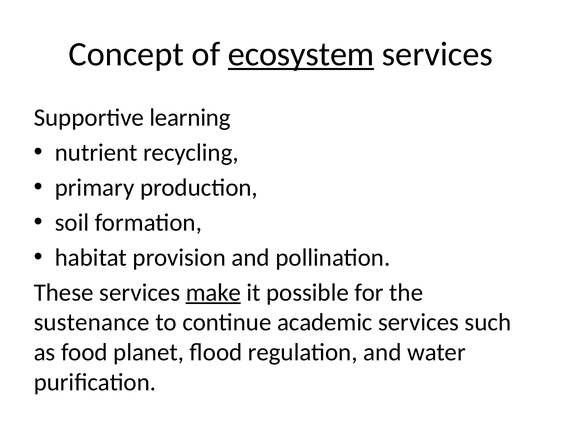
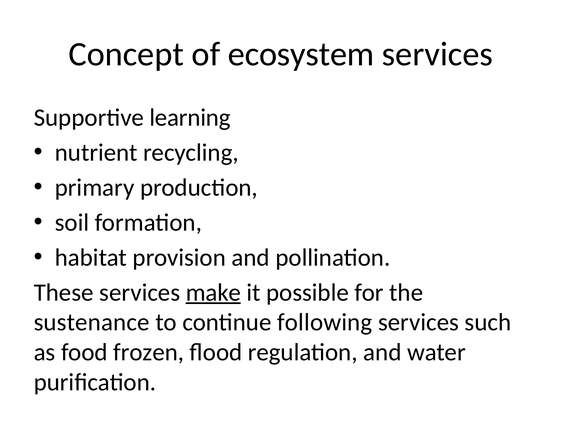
ecosystem underline: present -> none
academic: academic -> following
planet: planet -> frozen
